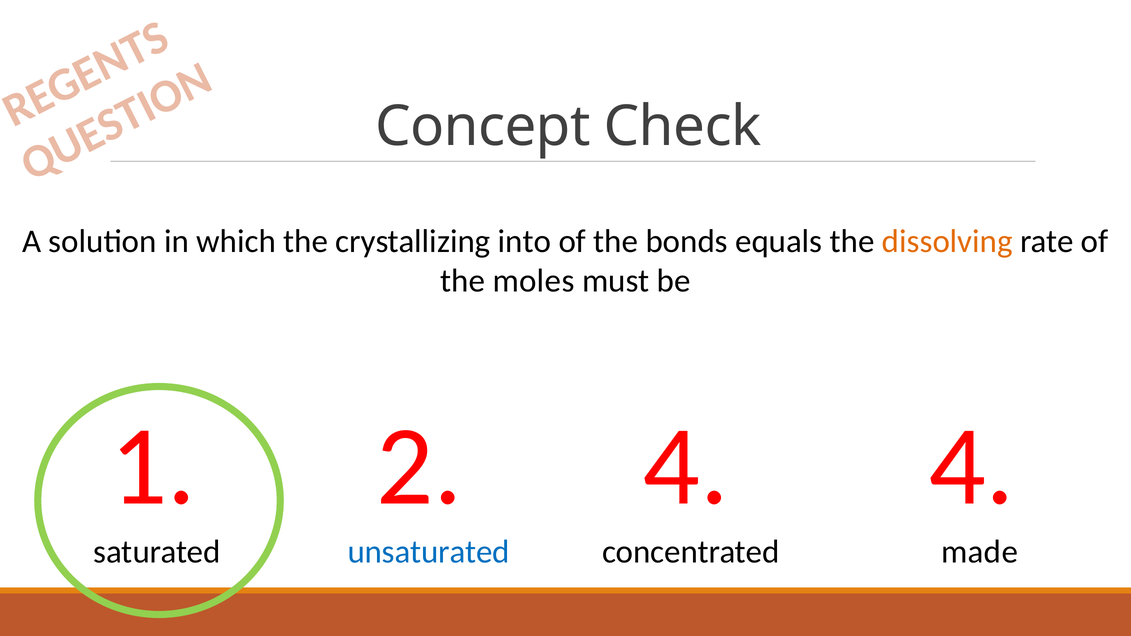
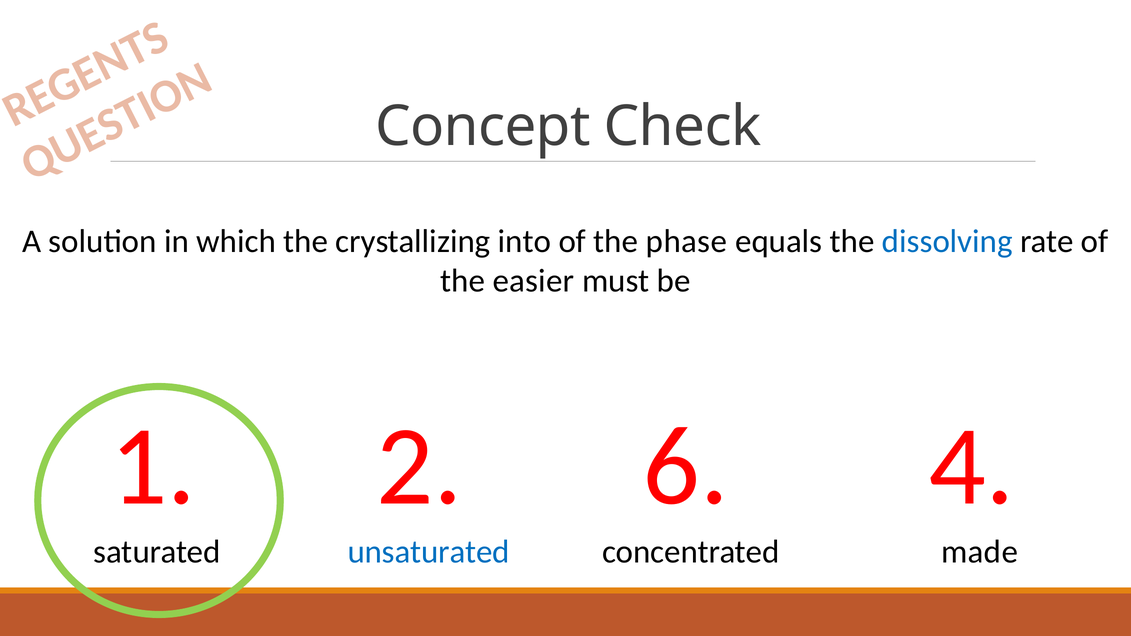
bonds: bonds -> phase
dissolving colour: orange -> blue
moles: moles -> easier
1 4: 4 -> 6
